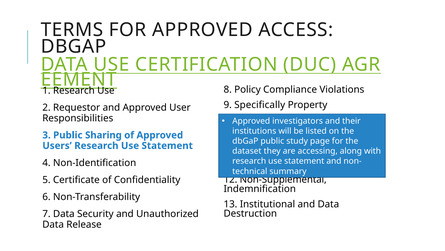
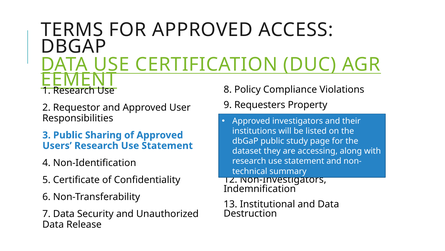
Specifically: Specifically -> Requesters
Non-Supplemental: Non-Supplemental -> Non-Investigators
